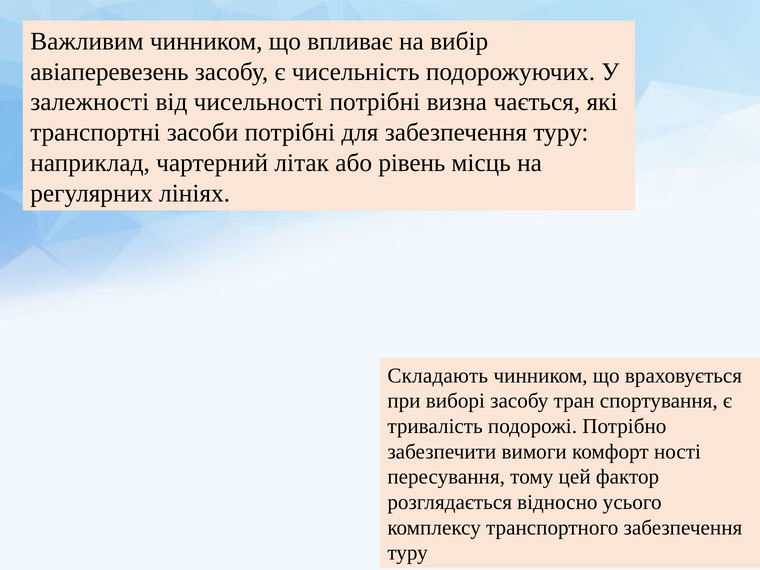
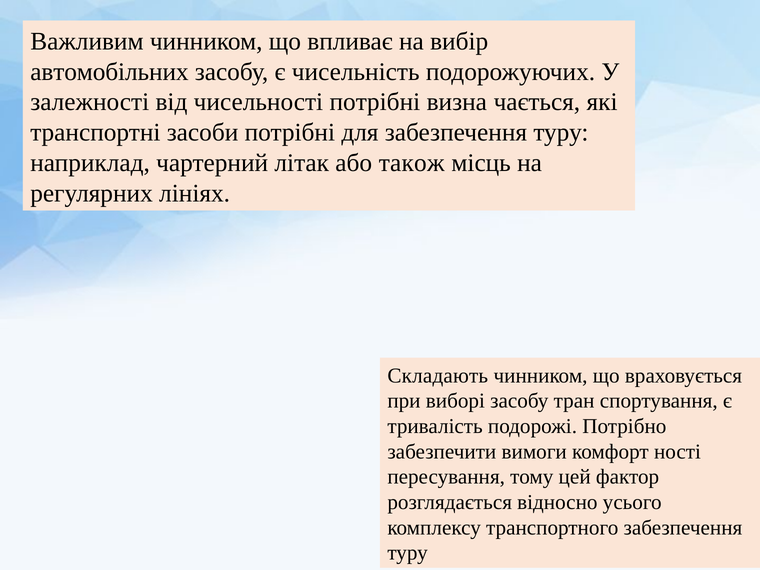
авіаперевезень: авіаперевезень -> автомобільних
рівень: рівень -> також
